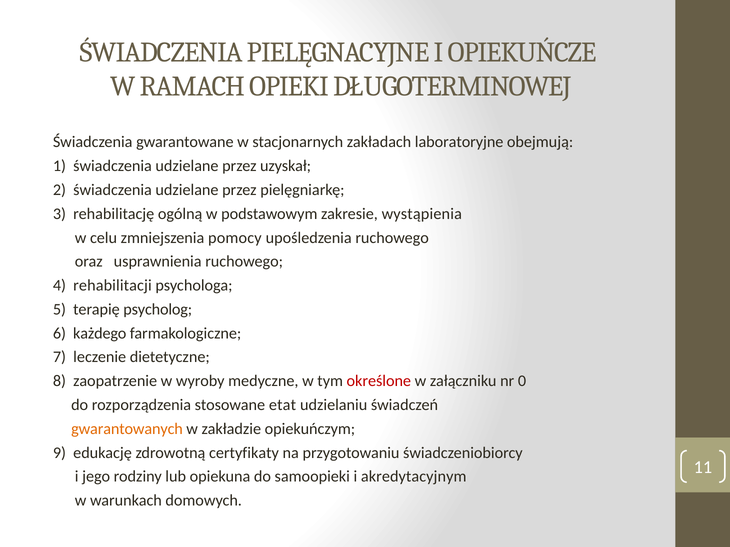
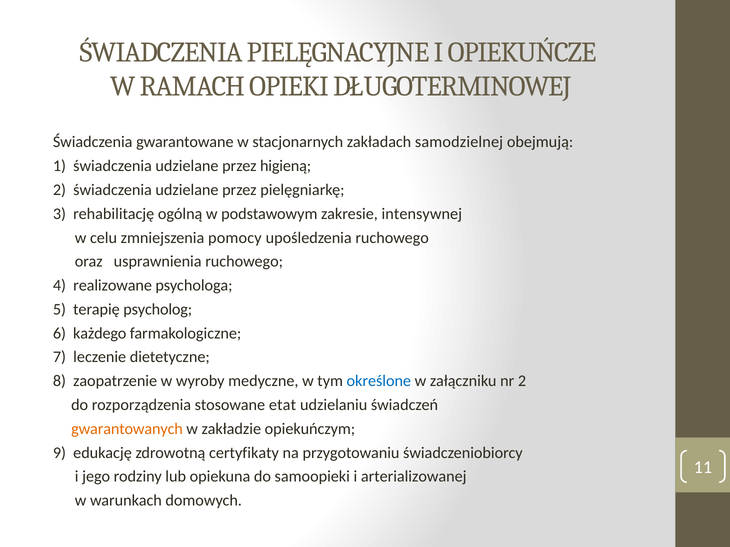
laboratoryjne: laboratoryjne -> samodzielnej
uzyskał: uzyskał -> higieną
wystąpienia: wystąpienia -> intensywnej
rehabilitacji: rehabilitacji -> realizowane
określone colour: red -> blue
nr 0: 0 -> 2
akredytacyjnym: akredytacyjnym -> arterializowanej
